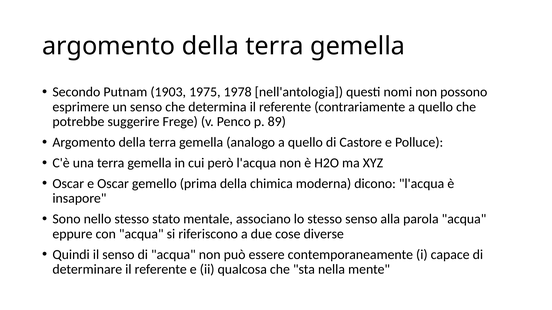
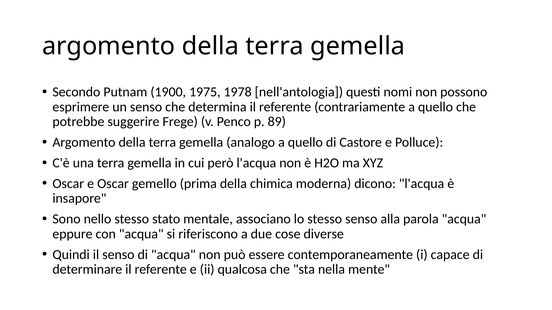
1903: 1903 -> 1900
